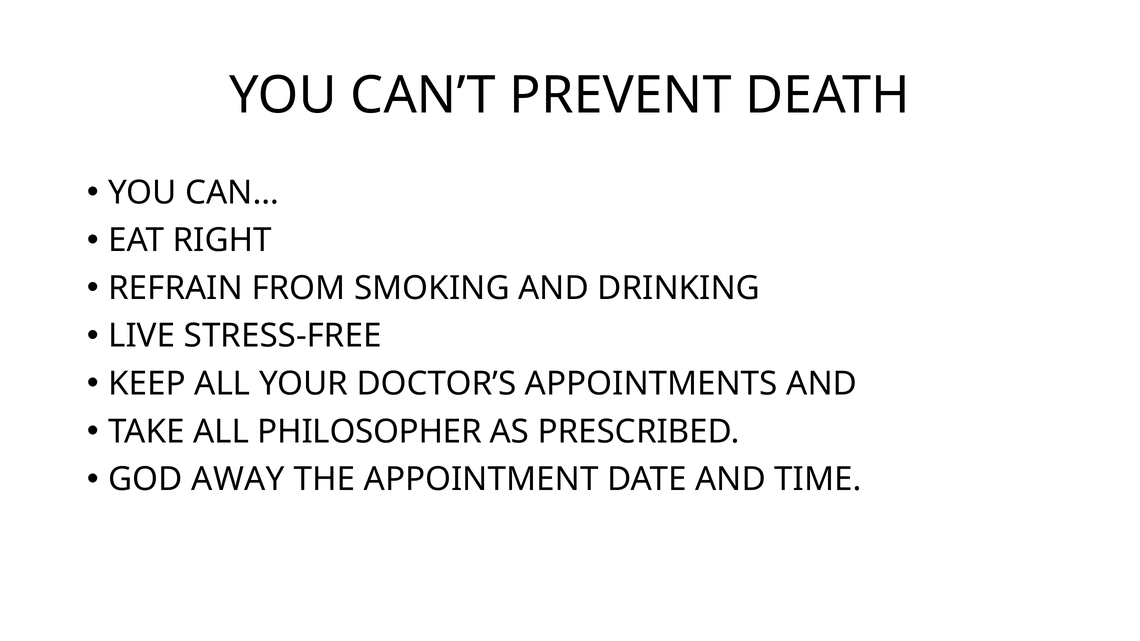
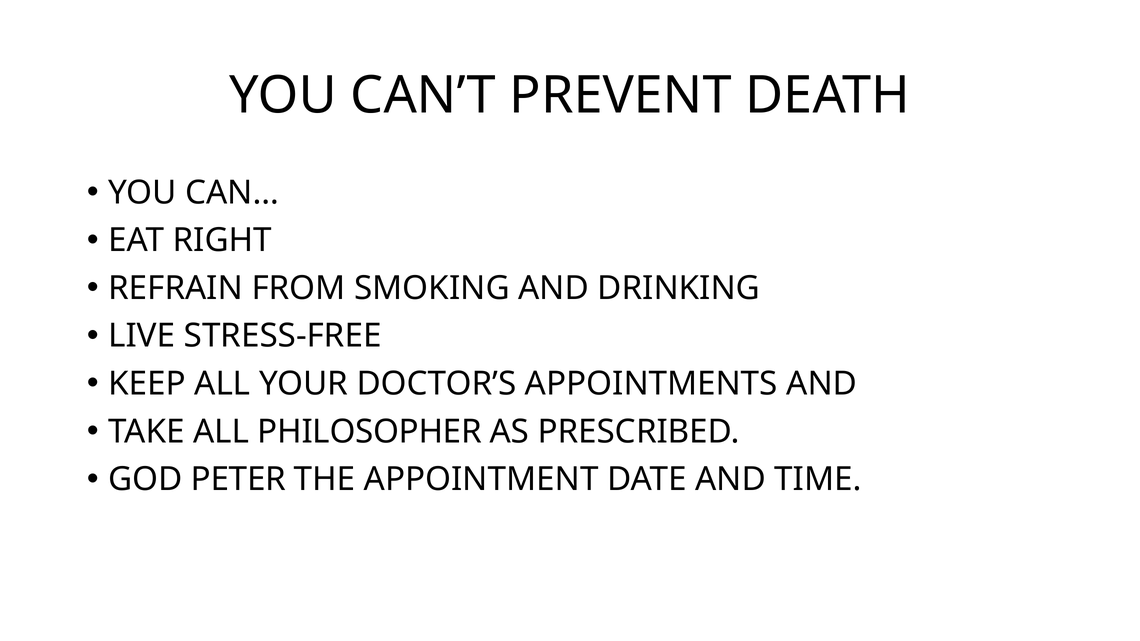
AWAY: AWAY -> PETER
